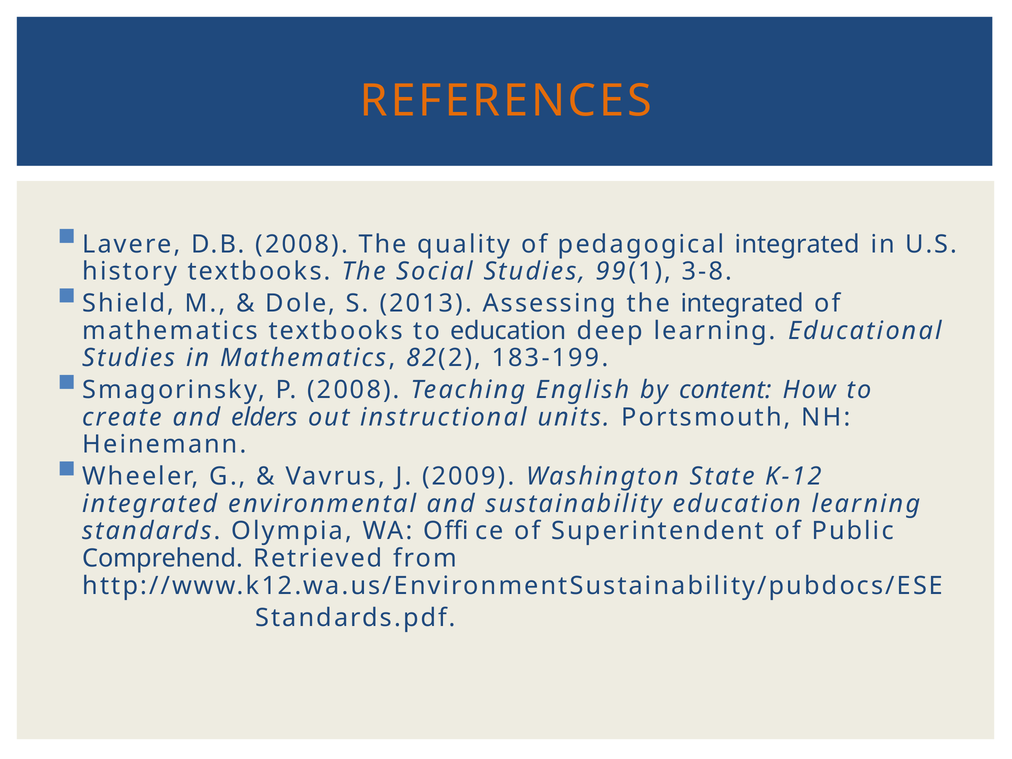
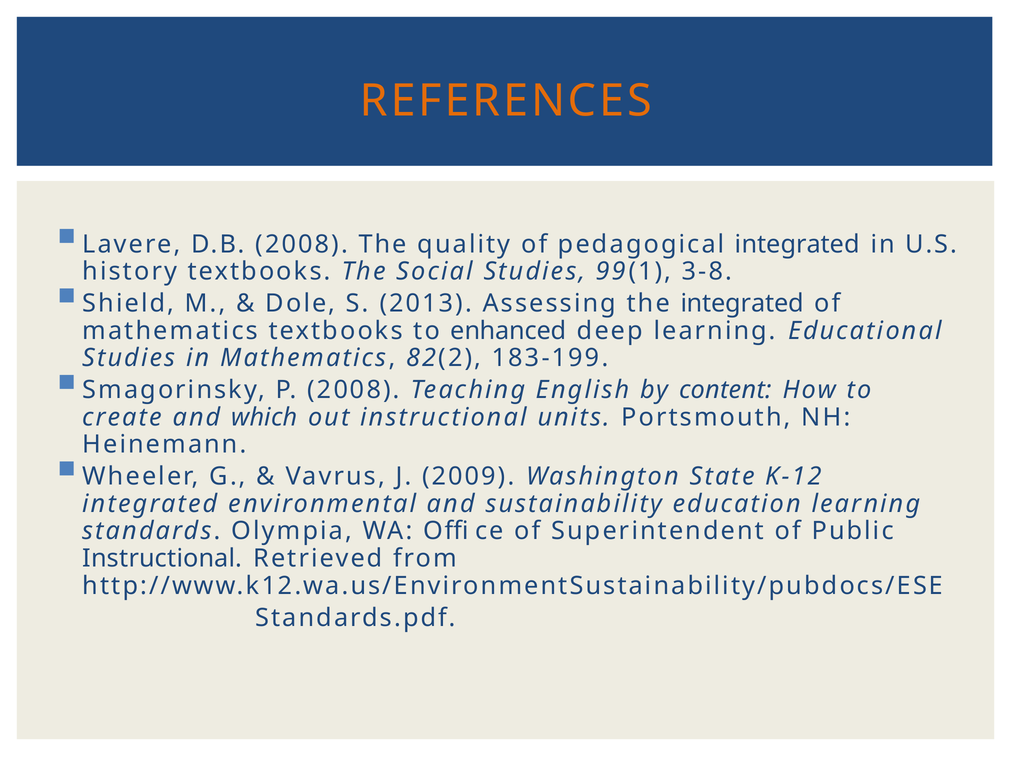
to education: education -> enhanced
elders: elders -> which
Comprehend at (163, 558): Comprehend -> Instructional
